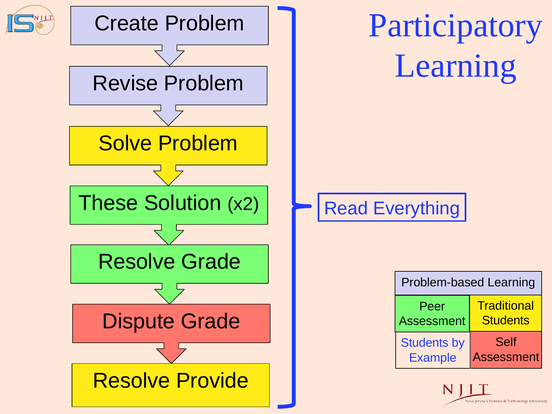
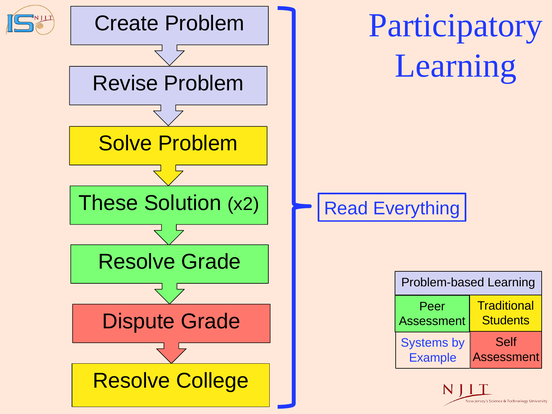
Students at (425, 343): Students -> Systems
Provide: Provide -> College
